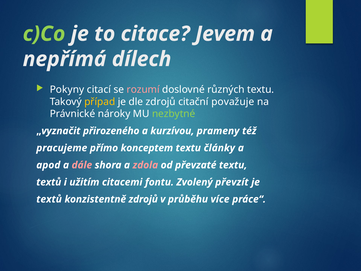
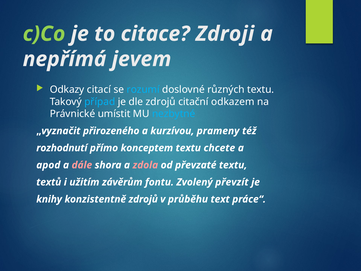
Jevem: Jevem -> Zdroji
dílech: dílech -> jevem
Pokyny: Pokyny -> Odkazy
rozumí colour: pink -> light blue
případ colour: yellow -> light blue
považuje: považuje -> odkazem
nároky: nároky -> umístit
nezbytné colour: light green -> light blue
pracujeme: pracujeme -> rozhodnutí
články: články -> chcete
citacemi: citacemi -> závěrům
textů at (49, 199): textů -> knihy
více: více -> text
